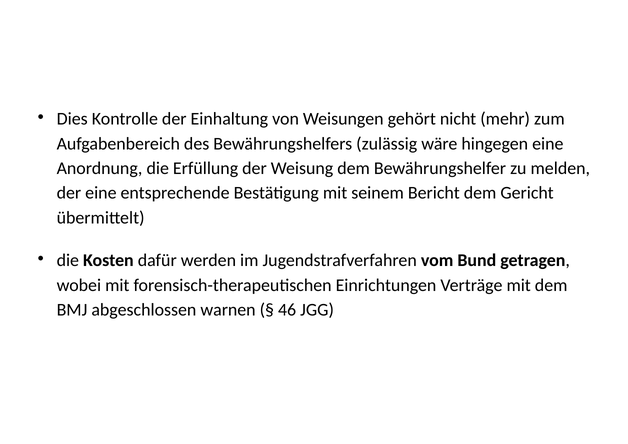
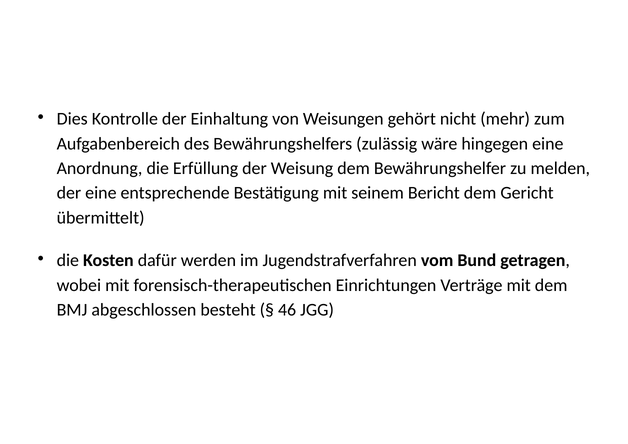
warnen: warnen -> besteht
